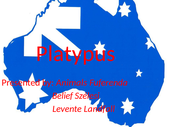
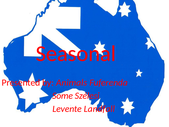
Platypus: Platypus -> Seasonal
Belief: Belief -> Some
